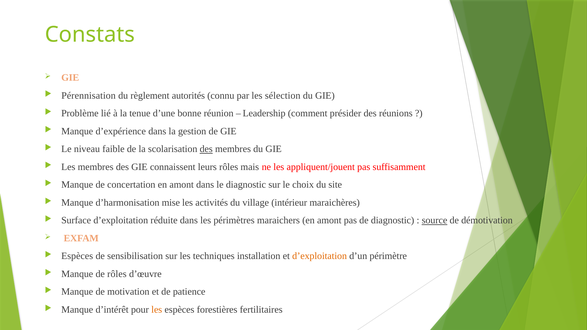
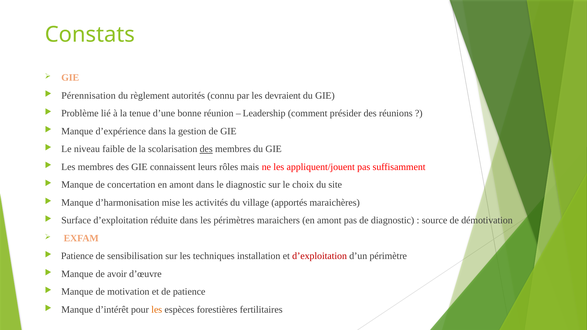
sélection: sélection -> devraient
intérieur: intérieur -> apportés
source underline: present -> none
Espèces at (77, 256): Espèces -> Patience
d’exploitation at (320, 256) colour: orange -> red
de rôles: rôles -> avoir
